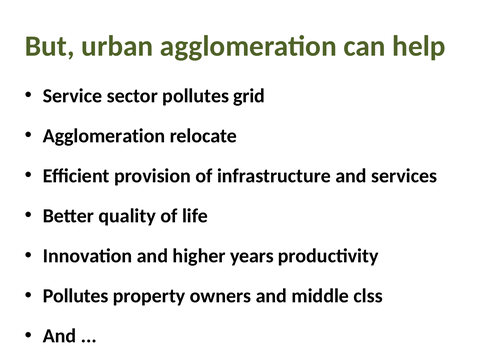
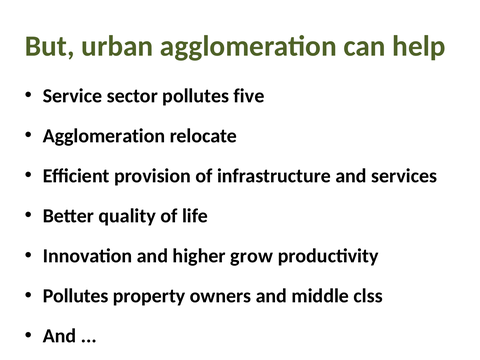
grid: grid -> five
years: years -> grow
